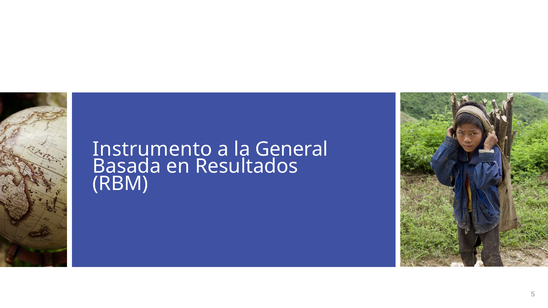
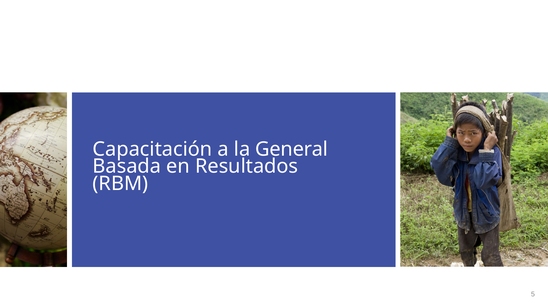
Instrumento: Instrumento -> Capacitación
